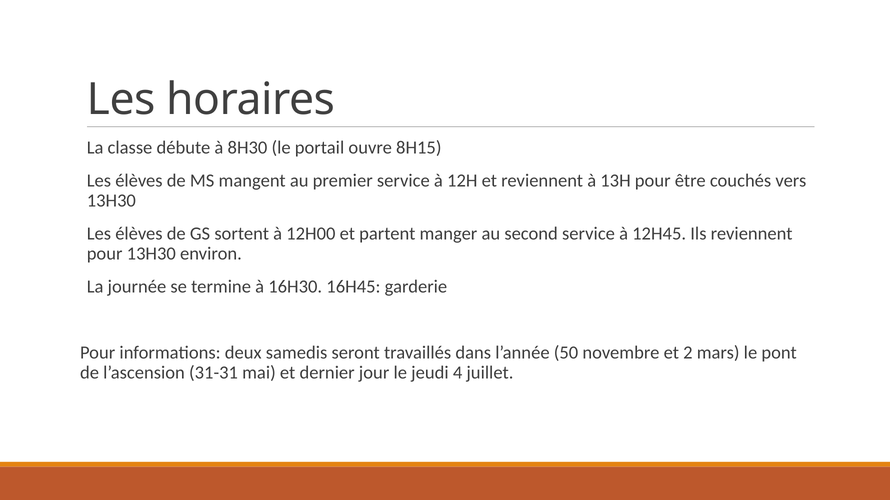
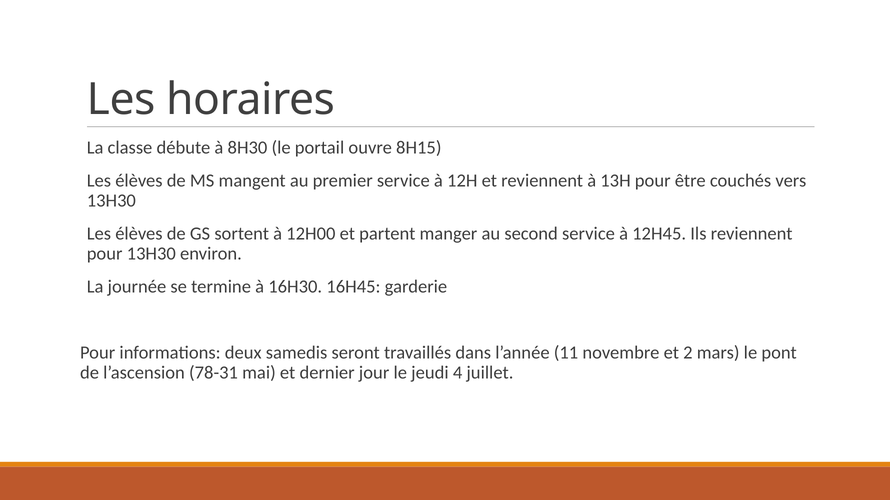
50: 50 -> 11
31-31: 31-31 -> 78-31
